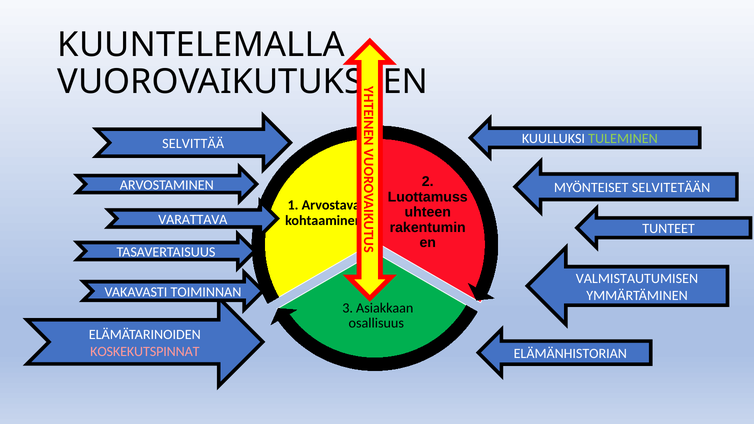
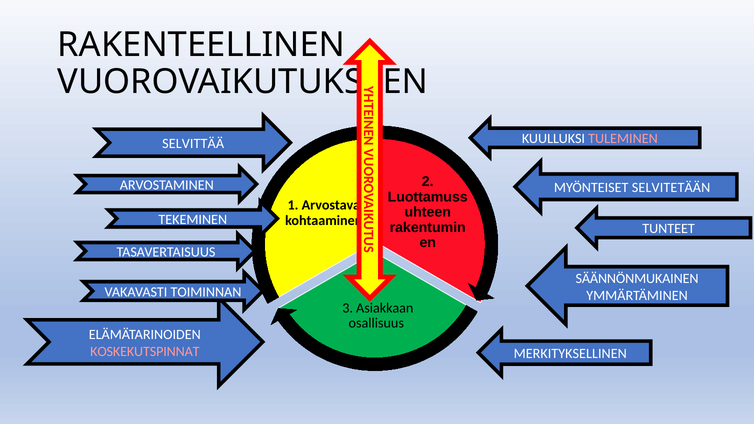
KUUNTELEMALLA: KUUNTELEMALLA -> RAKENTEELLINEN
TULEMINEN colour: light green -> pink
VARATTAVA: VARATTAVA -> TEKEMINEN
VALMISTAUTUMISEN: VALMISTAUTUMISEN -> SÄÄNNÖNMUKAINEN
ELÄMÄNHISTORIAN: ELÄMÄNHISTORIAN -> MERKITYKSELLINEN
